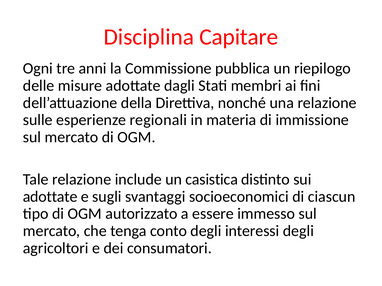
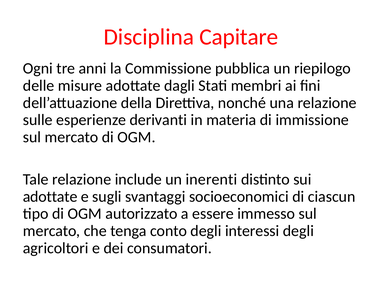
regionali: regionali -> derivanti
casistica: casistica -> inerenti
